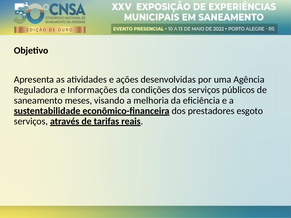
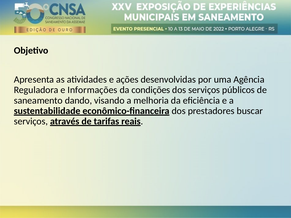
meses: meses -> dando
esgoto: esgoto -> buscar
